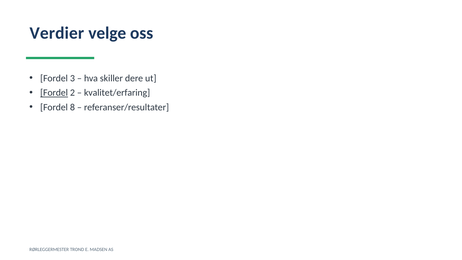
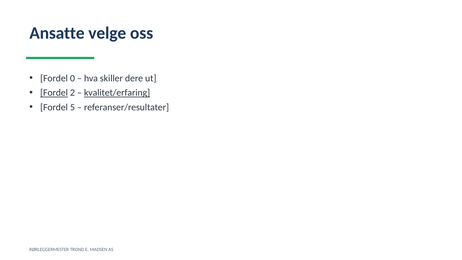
Verdier: Verdier -> Ansatte
3: 3 -> 0
kvalitet/erfaring underline: none -> present
8: 8 -> 5
